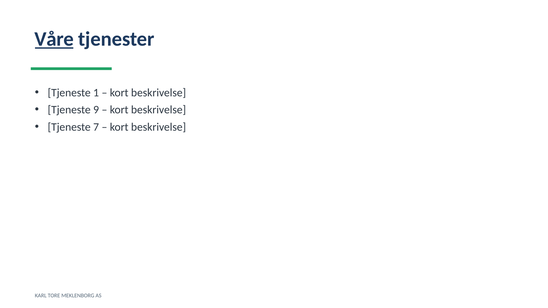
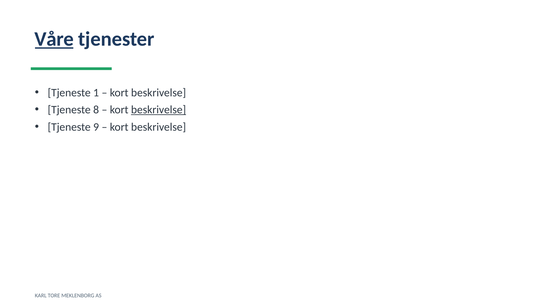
9: 9 -> 8
beskrivelse at (159, 110) underline: none -> present
7: 7 -> 9
